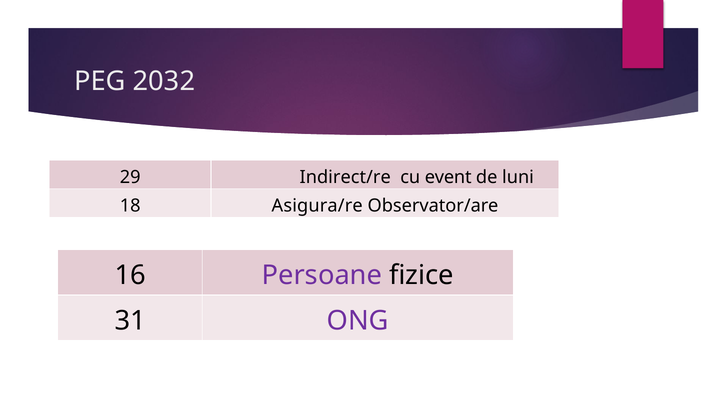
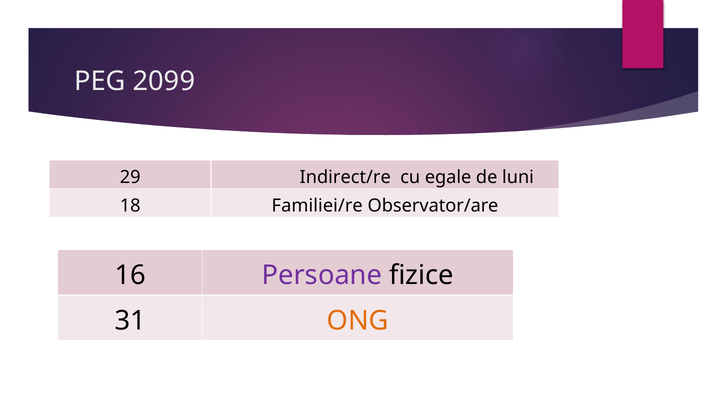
2032: 2032 -> 2099
event: event -> egale
Asigura/re: Asigura/re -> Familiei/re
ONG colour: purple -> orange
